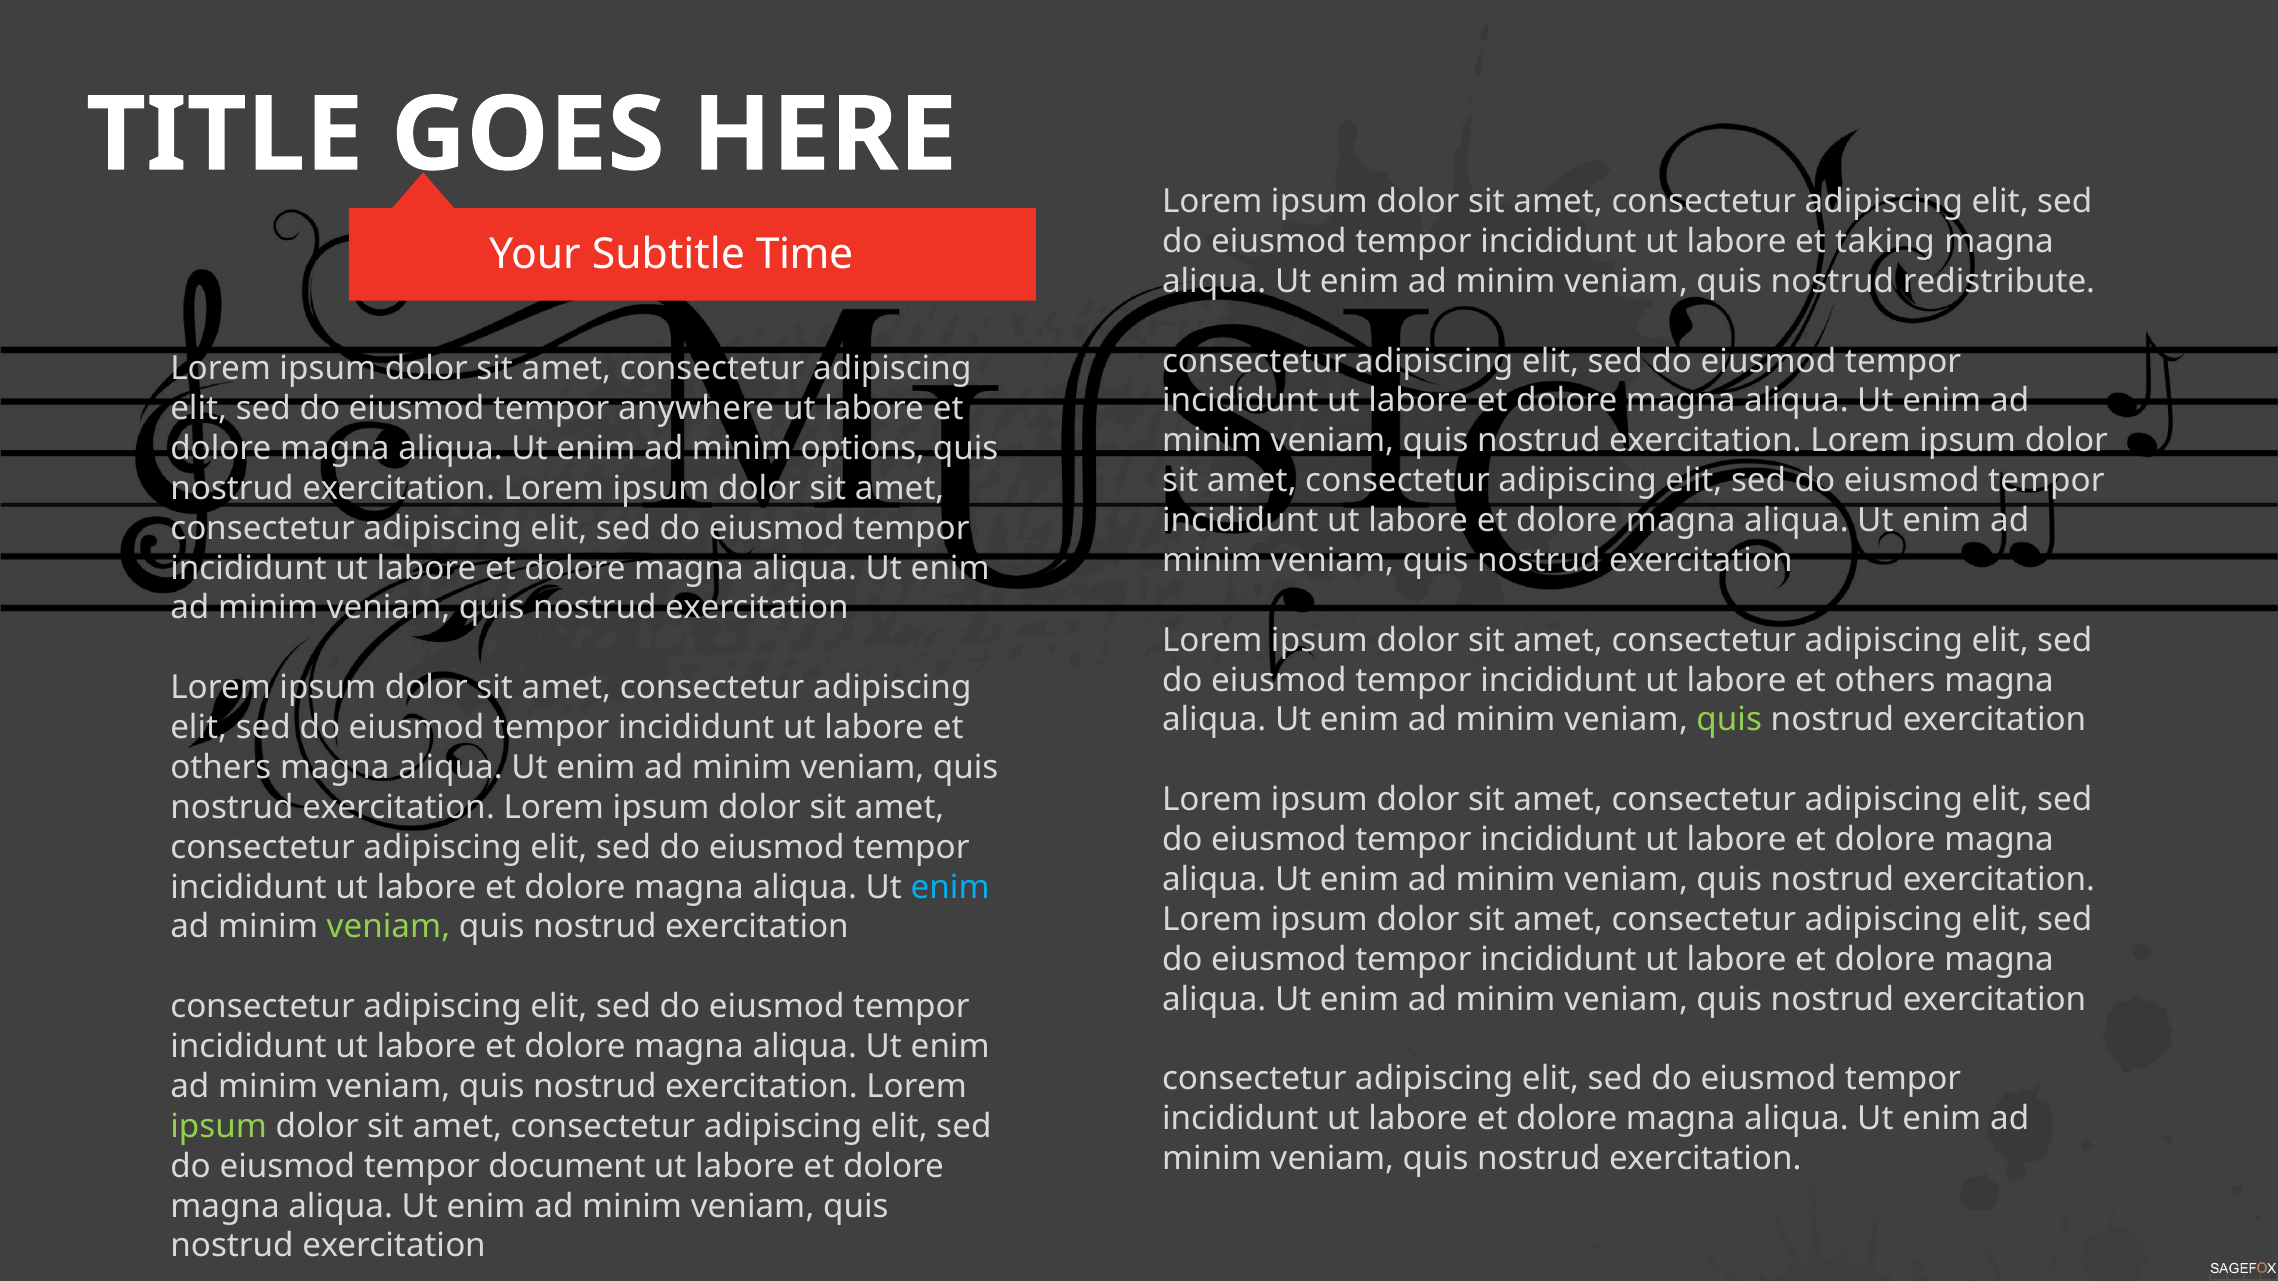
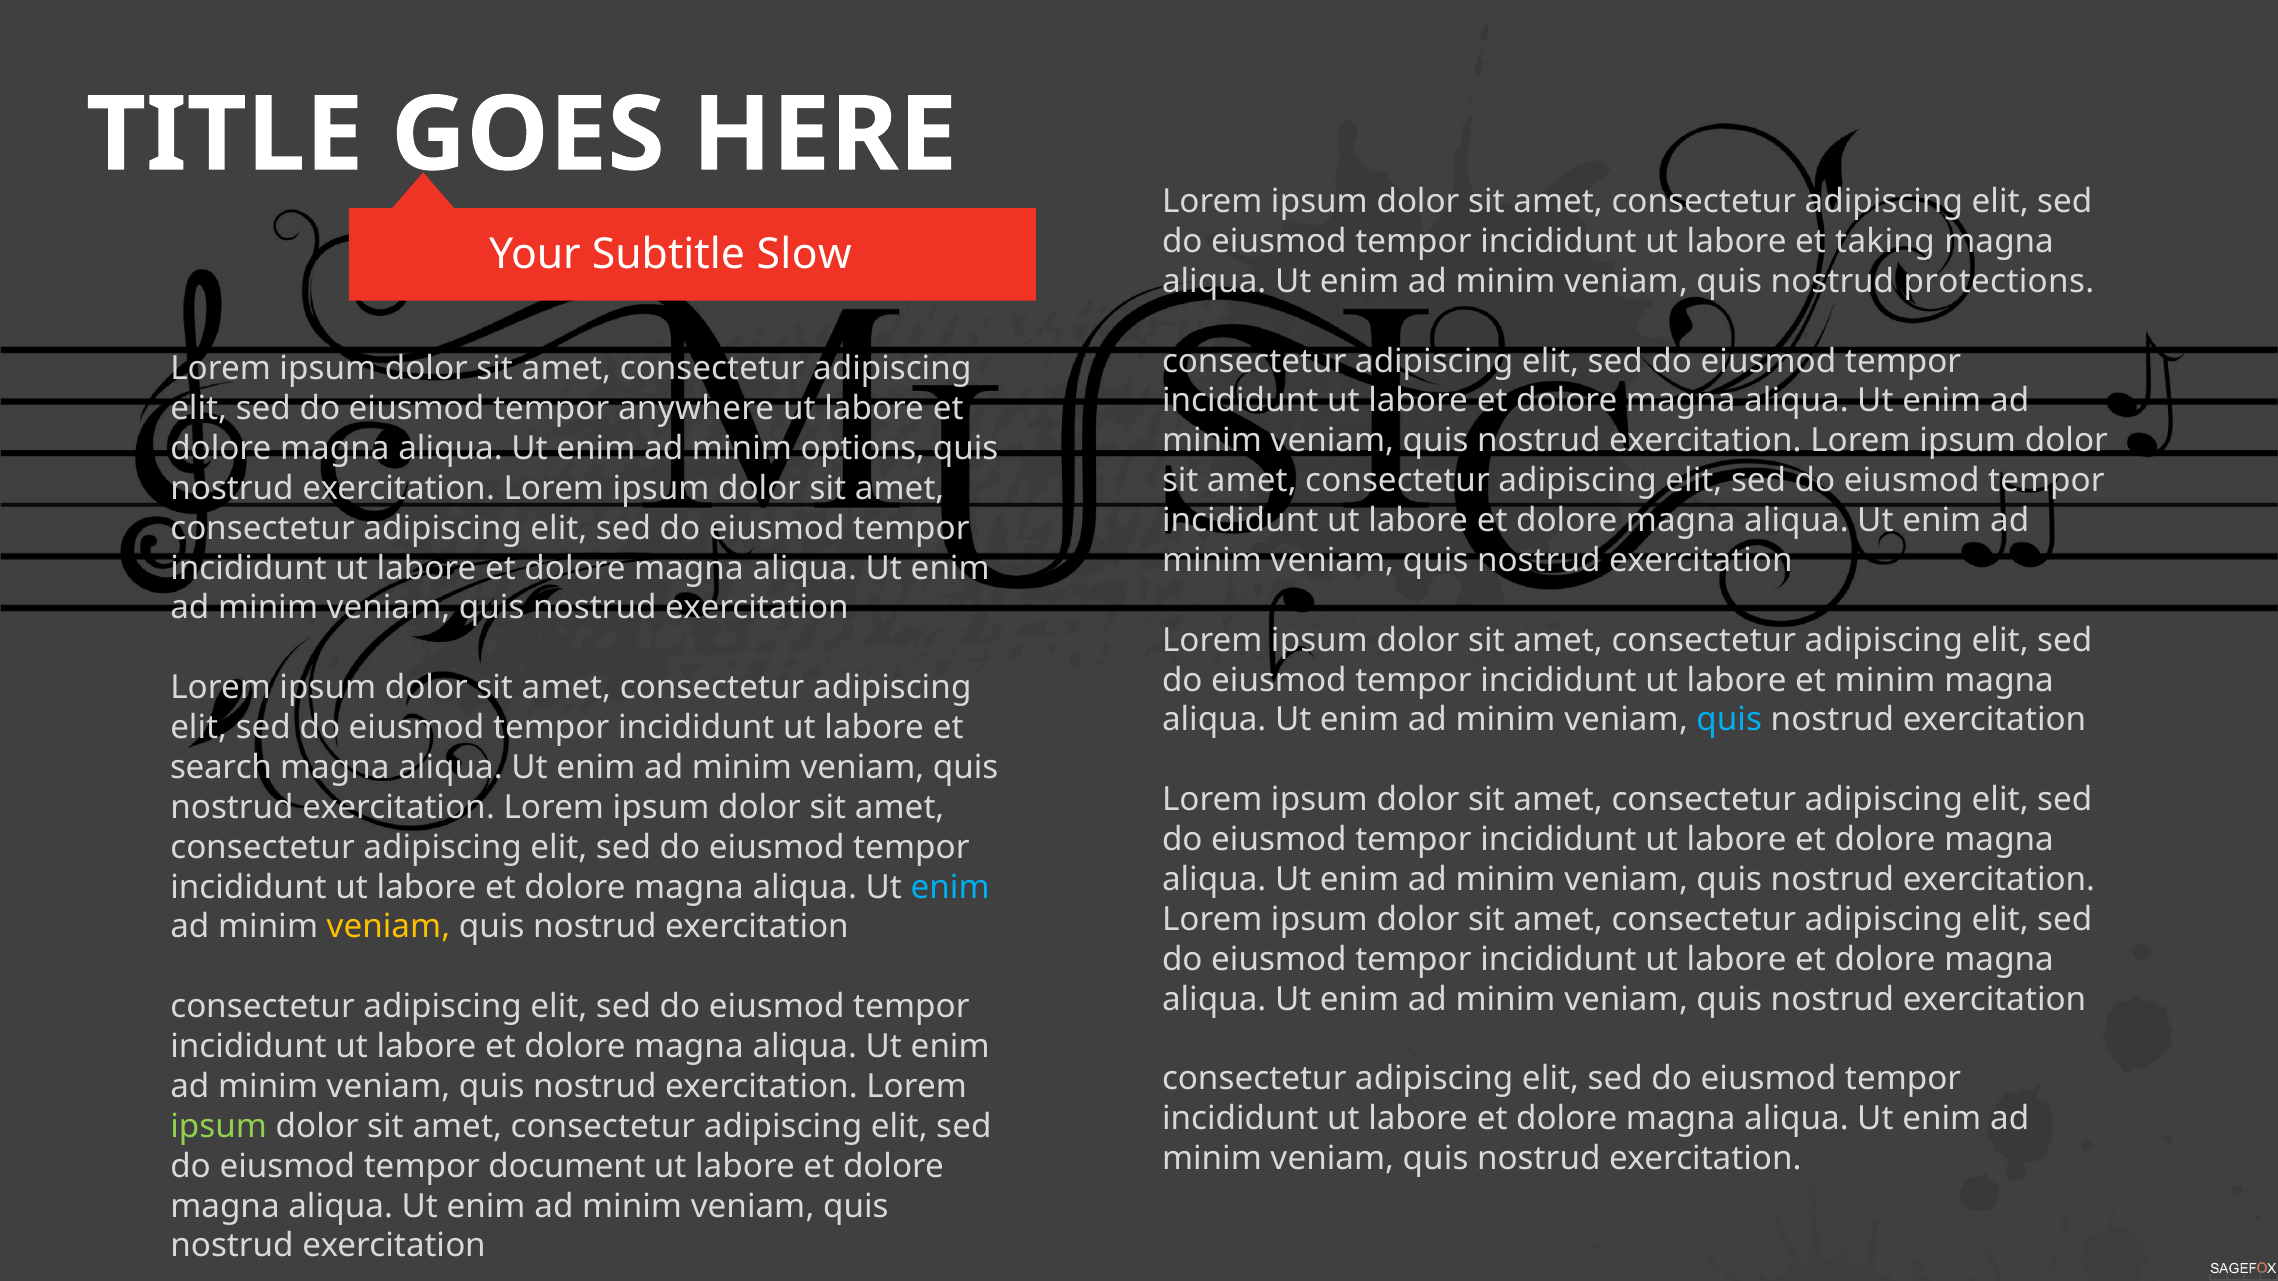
Time: Time -> Slow
redistribute: redistribute -> protections
others at (1885, 680): others -> minim
quis at (1729, 720) colour: light green -> light blue
others at (221, 768): others -> search
veniam at (388, 927) colour: light green -> yellow
